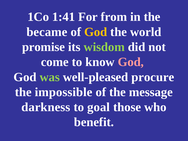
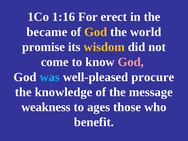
1:41: 1:41 -> 1:16
from: from -> erect
wisdom colour: light green -> yellow
was colour: light green -> light blue
impossible: impossible -> knowledge
darkness: darkness -> weakness
goal: goal -> ages
